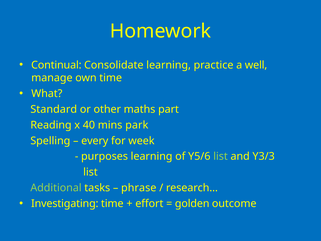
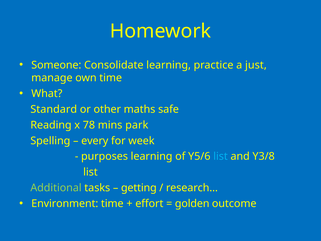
Continual: Continual -> Someone
well: well -> just
part: part -> safe
40: 40 -> 78
list at (221, 156) colour: light green -> light blue
Y3/3: Y3/3 -> Y3/8
phrase: phrase -> getting
Investigating: Investigating -> Environment
